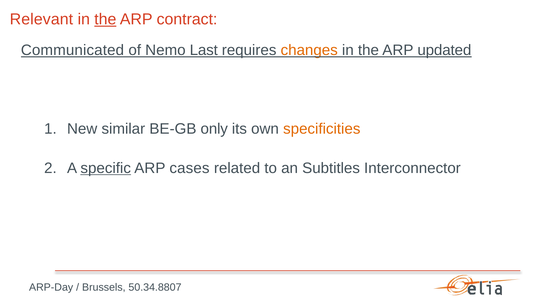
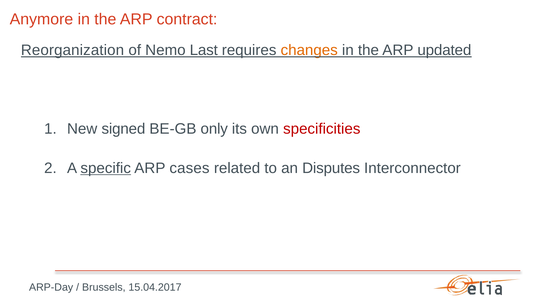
Relevant: Relevant -> Anymore
the at (105, 19) underline: present -> none
Communicated: Communicated -> Reorganization
similar: similar -> signed
specificities colour: orange -> red
Subtitles: Subtitles -> Disputes
50.34.8807: 50.34.8807 -> 15.04.2017
